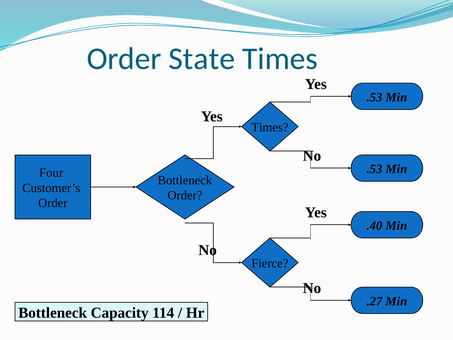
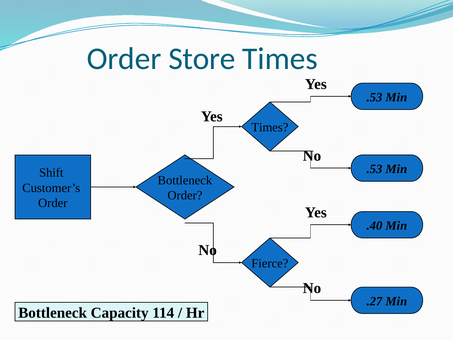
State: State -> Store
Four: Four -> Shift
